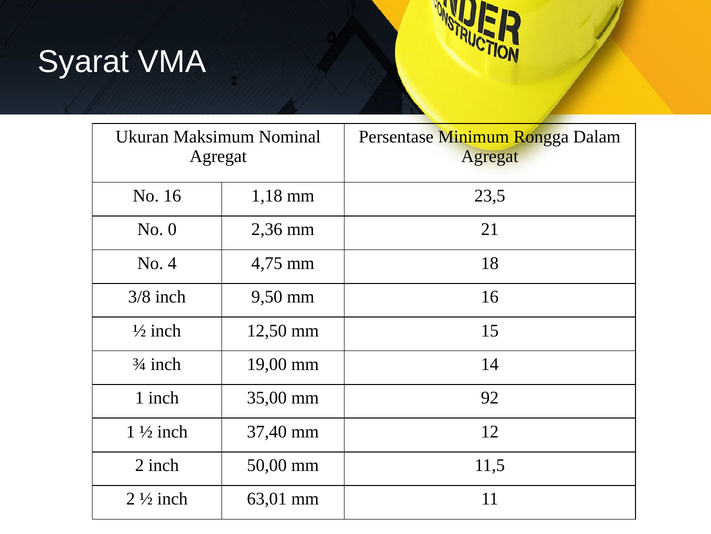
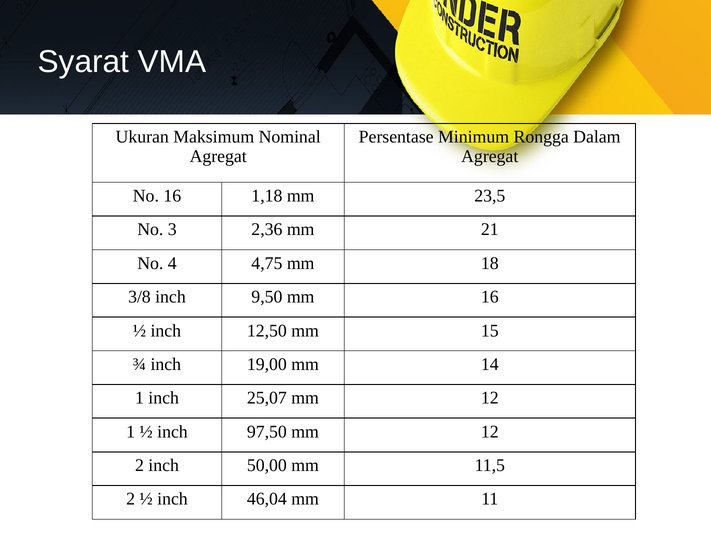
0: 0 -> 3
35,00: 35,00 -> 25,07
92 at (490, 397): 92 -> 12
37,40: 37,40 -> 97,50
63,01: 63,01 -> 46,04
